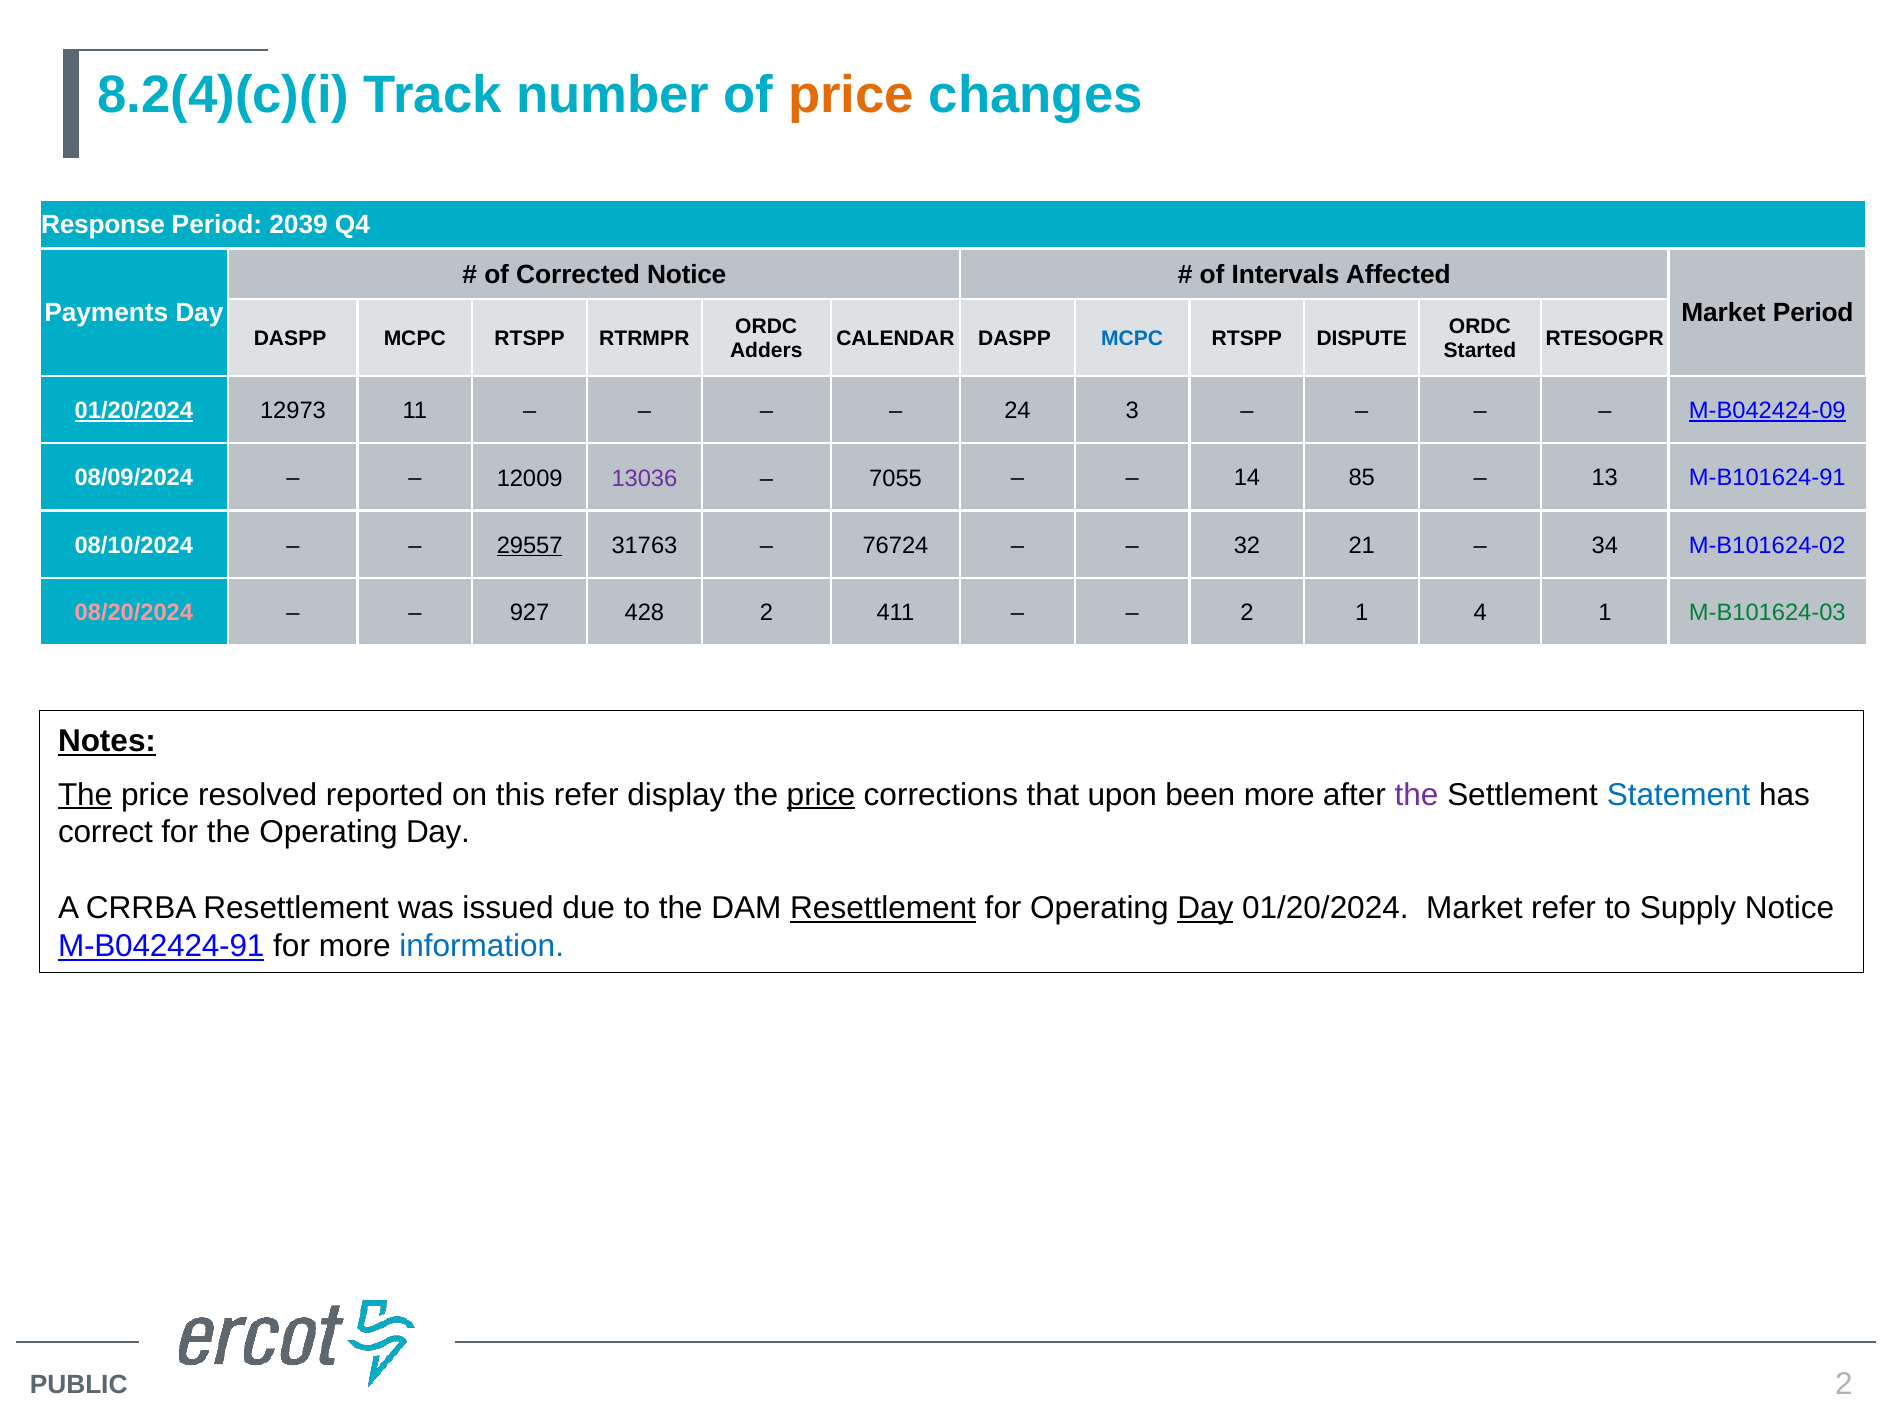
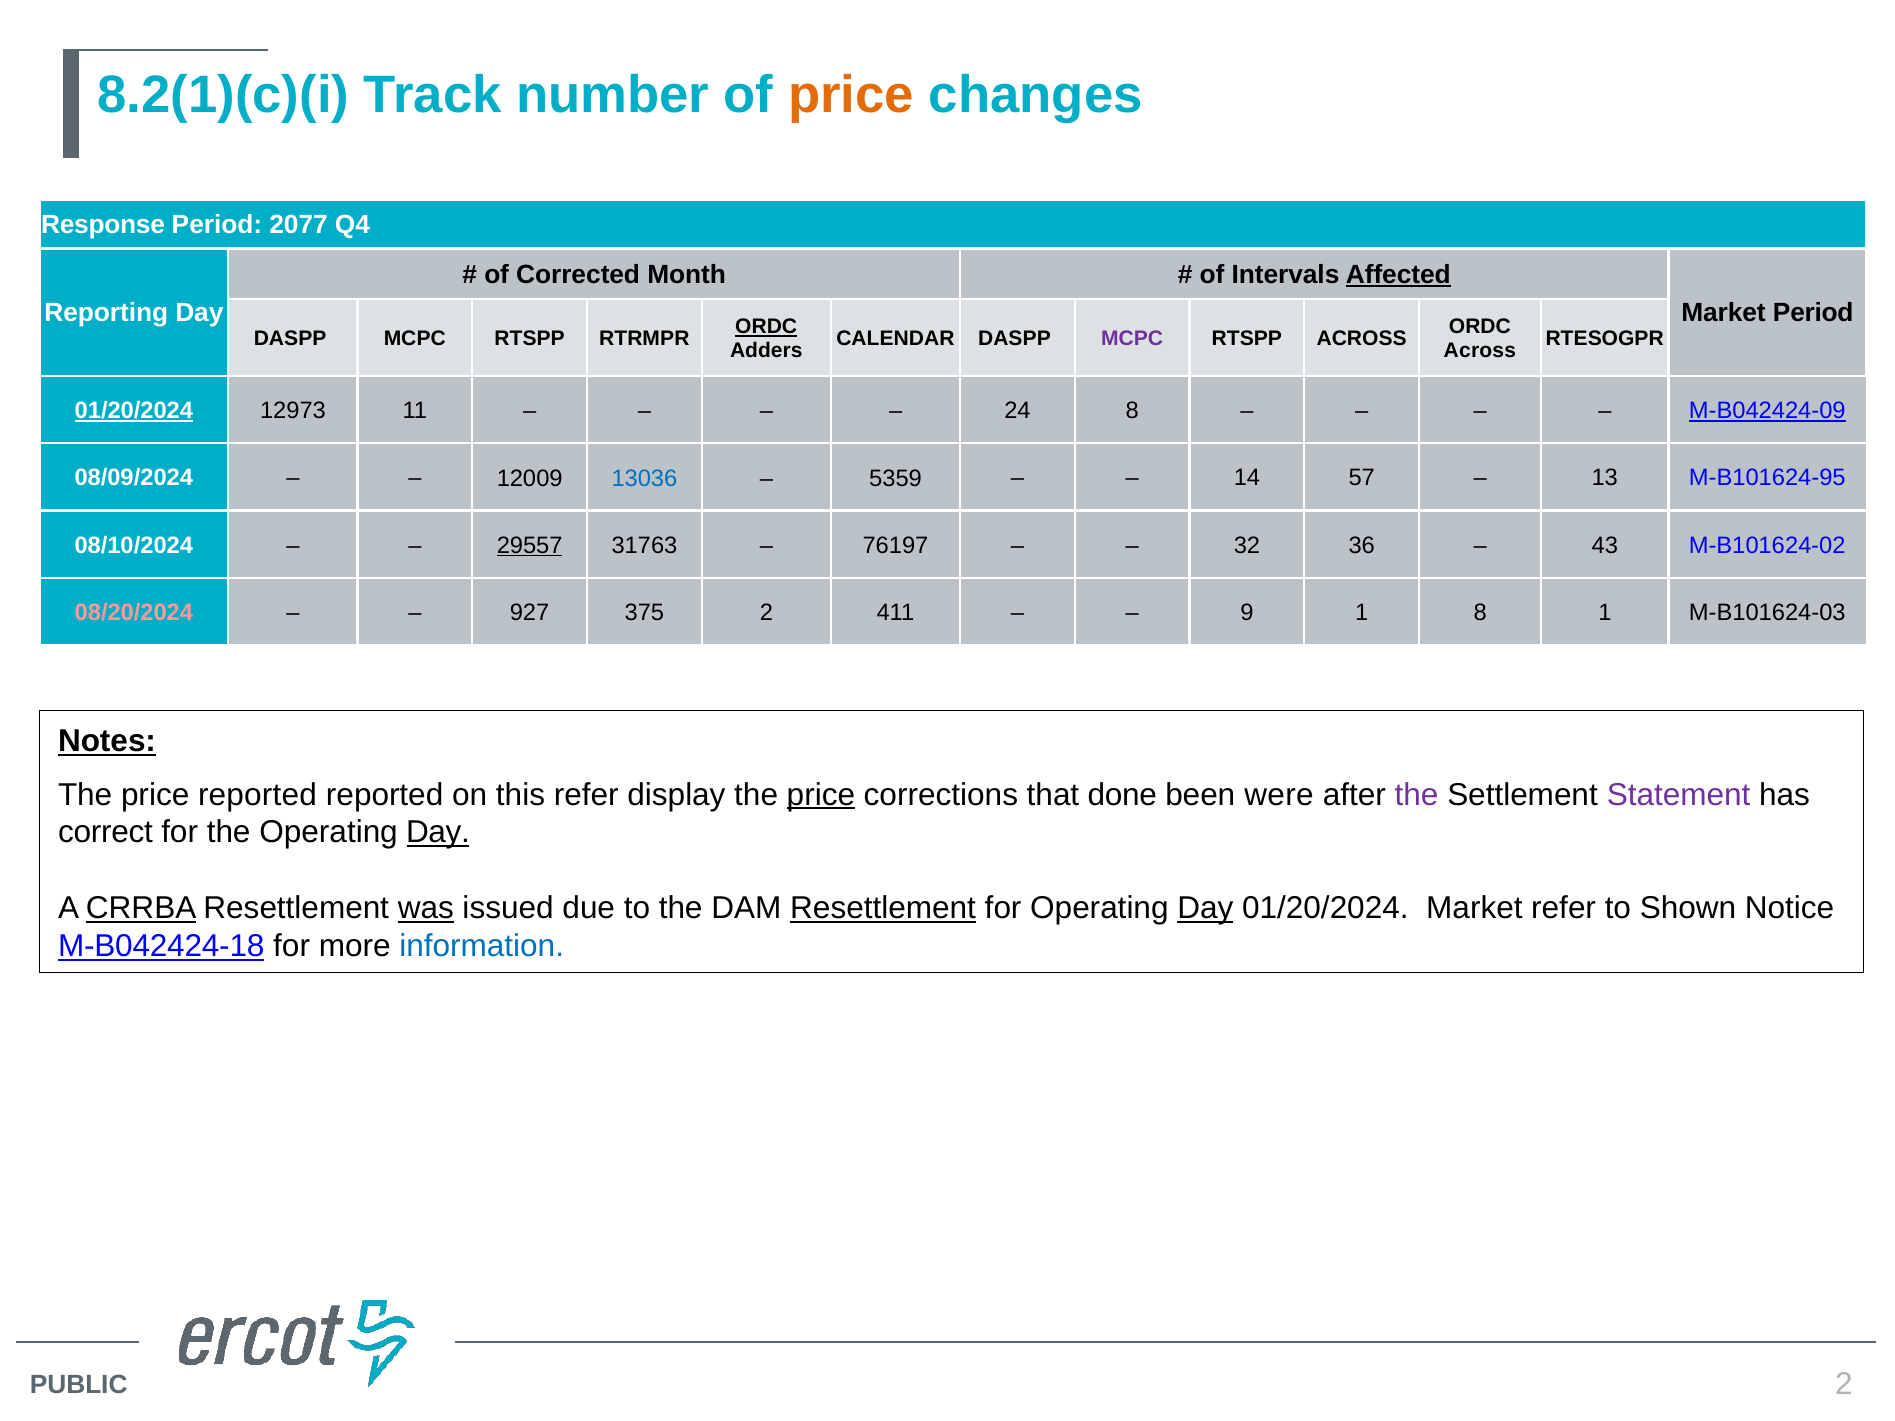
8.2(4)(c)(i: 8.2(4)(c)(i -> 8.2(1)(c)(i
2039: 2039 -> 2077
Corrected Notice: Notice -> Month
Affected underline: none -> present
Payments: Payments -> Reporting
ORDC at (766, 327) underline: none -> present
MCPC at (1132, 339) colour: blue -> purple
RTSPP DISPUTE: DISPUTE -> ACROSS
Started at (1480, 351): Started -> Across
24 3: 3 -> 8
13036 colour: purple -> blue
7055: 7055 -> 5359
85: 85 -> 57
M-B101624-91: M-B101624-91 -> M-B101624-95
76724: 76724 -> 76197
21: 21 -> 36
34: 34 -> 43
428: 428 -> 375
2 at (1247, 613): 2 -> 9
1 4: 4 -> 8
M-B101624-03 colour: green -> black
The at (85, 795) underline: present -> none
price resolved: resolved -> reported
upon: upon -> done
been more: more -> were
Statement colour: blue -> purple
Day at (438, 833) underline: none -> present
CRRBA underline: none -> present
was underline: none -> present
Supply: Supply -> Shown
M-B042424-91: M-B042424-91 -> M-B042424-18
